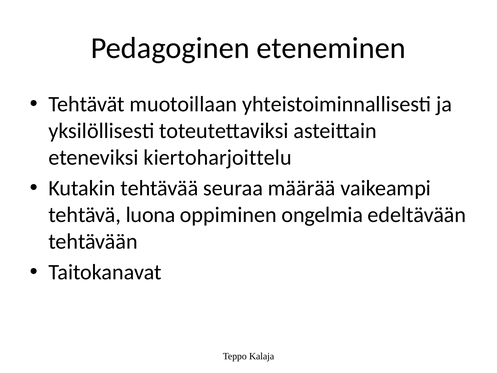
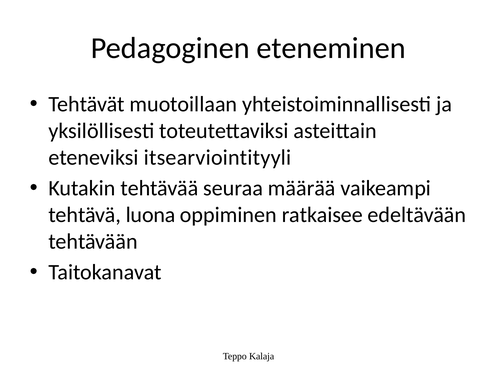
kiertoharjoittelu: kiertoharjoittelu -> itsearviointityyli
ongelmia: ongelmia -> ratkaisee
